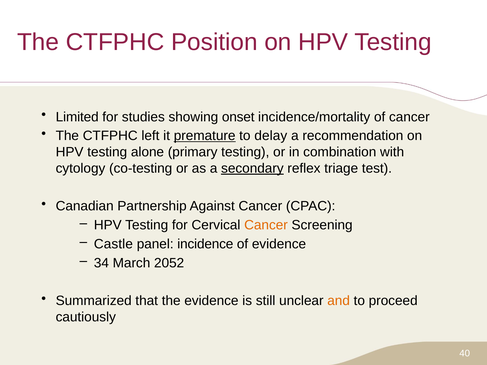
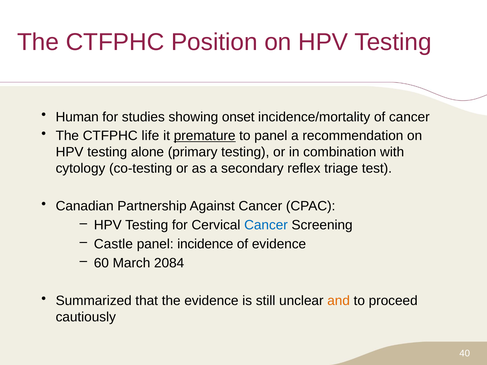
Limited: Limited -> Human
left: left -> life
to delay: delay -> panel
secondary underline: present -> none
Cancer at (266, 225) colour: orange -> blue
34: 34 -> 60
2052: 2052 -> 2084
